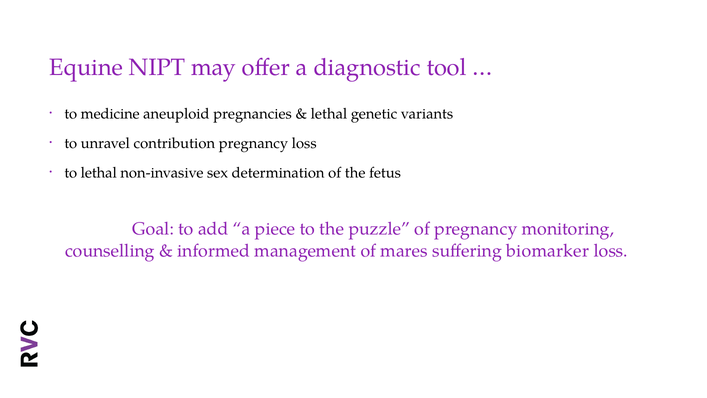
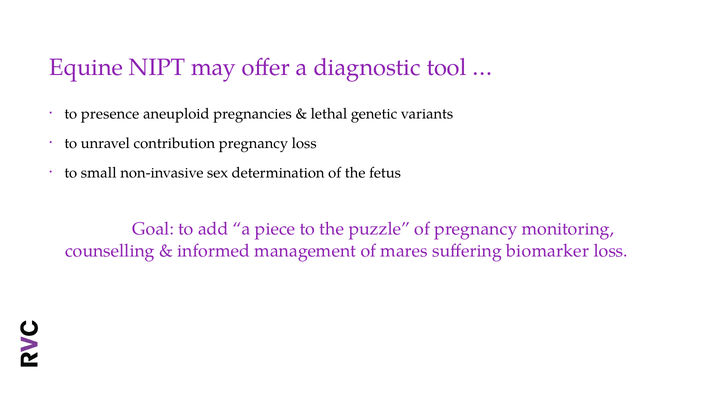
medicine: medicine -> presence
to lethal: lethal -> small
